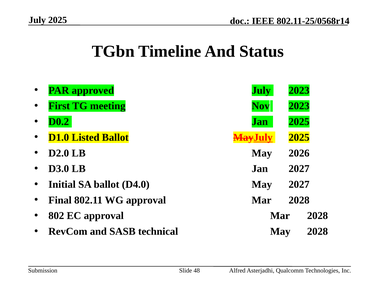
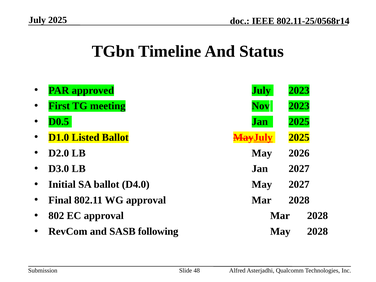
D0.2: D0.2 -> D0.5
technical: technical -> following
